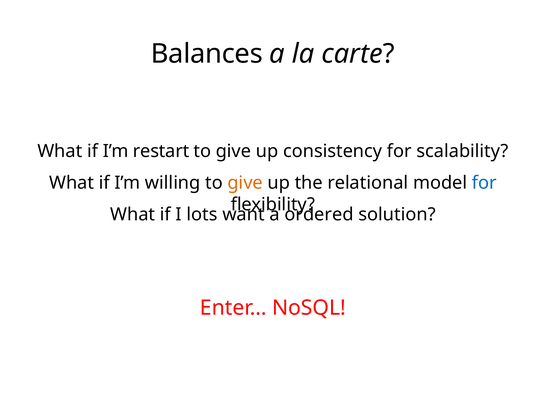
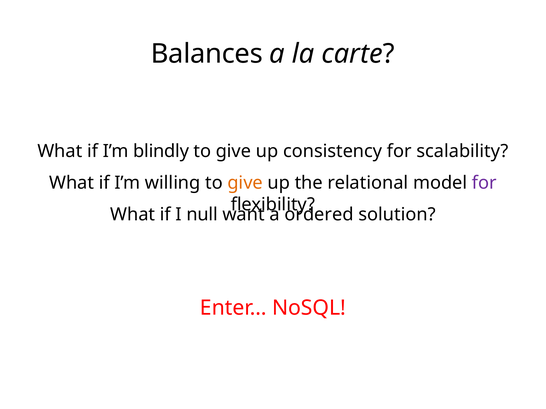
restart: restart -> blindly
for at (484, 183) colour: blue -> purple
lots: lots -> null
